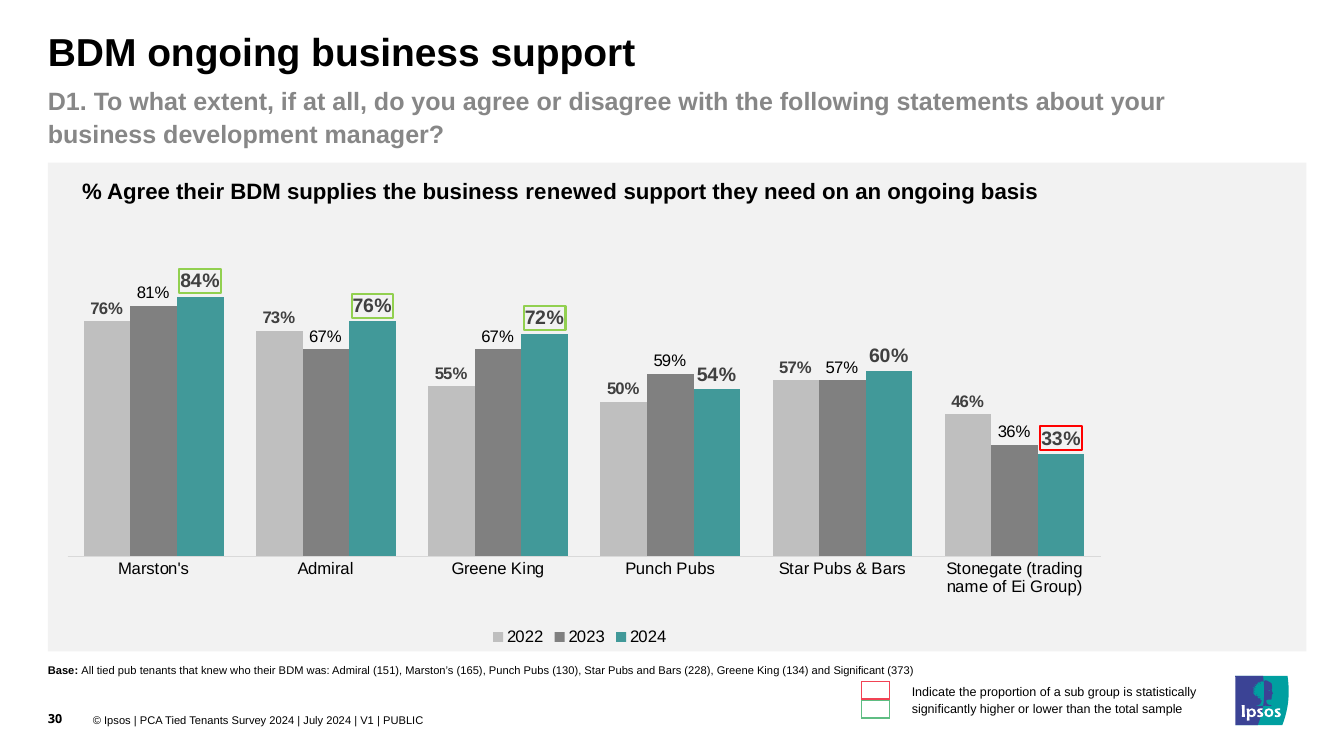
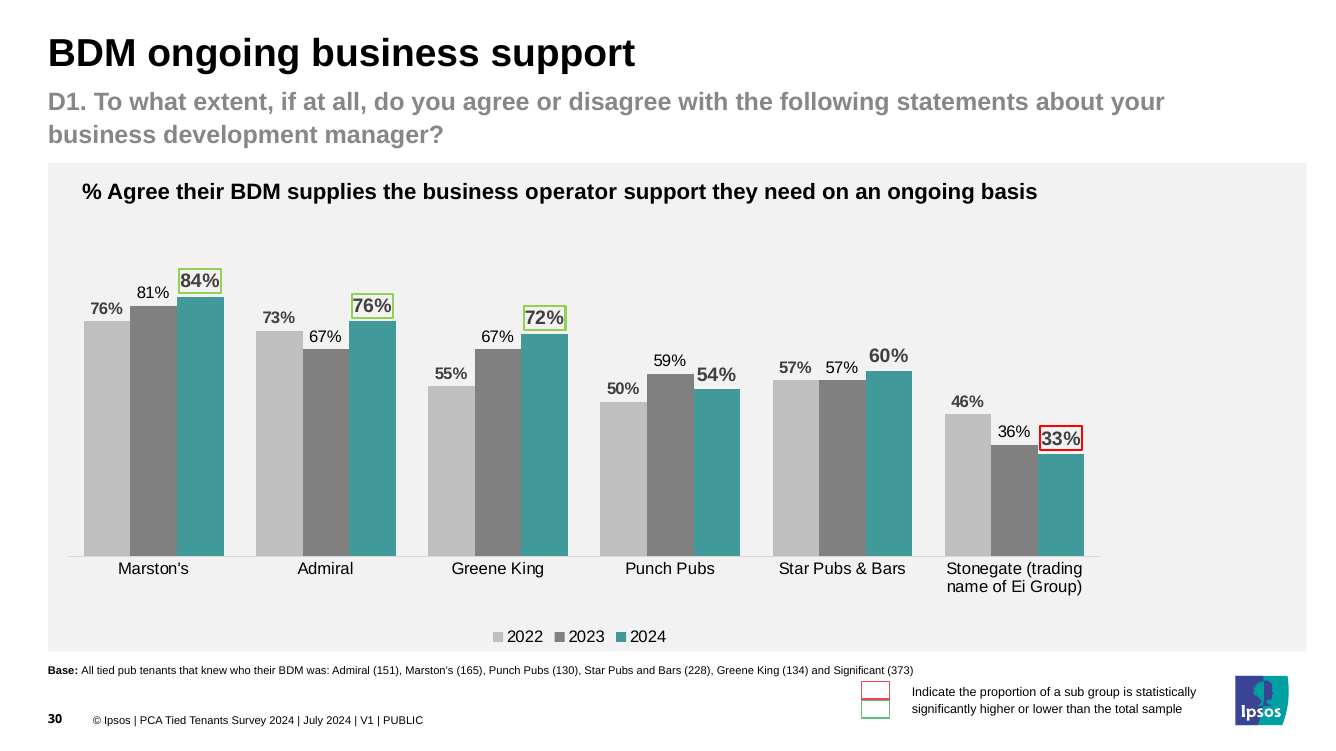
renewed: renewed -> operator
